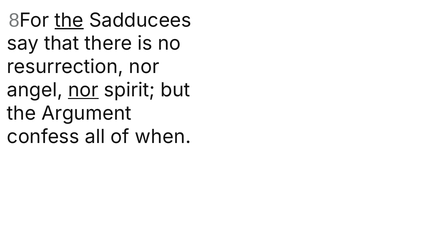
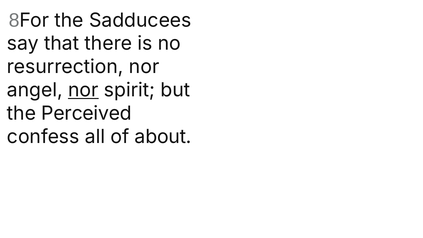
the at (69, 20) underline: present -> none
Argument: Argument -> Perceived
when: when -> about
